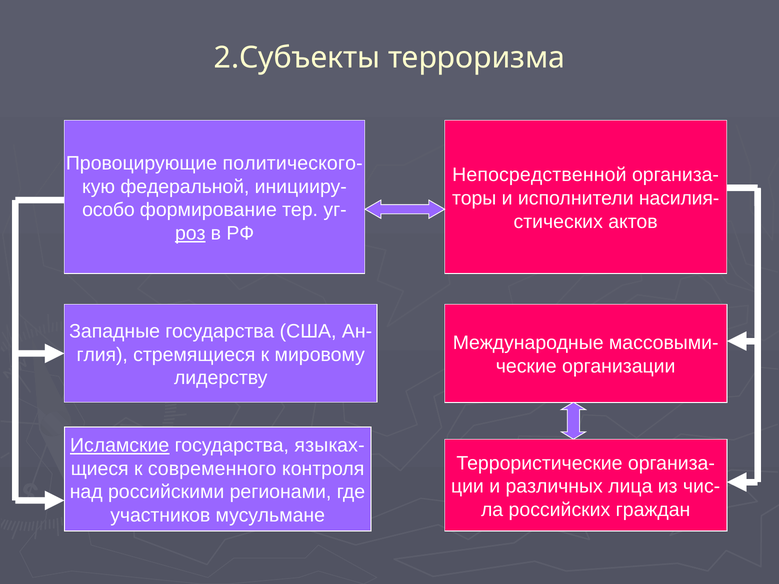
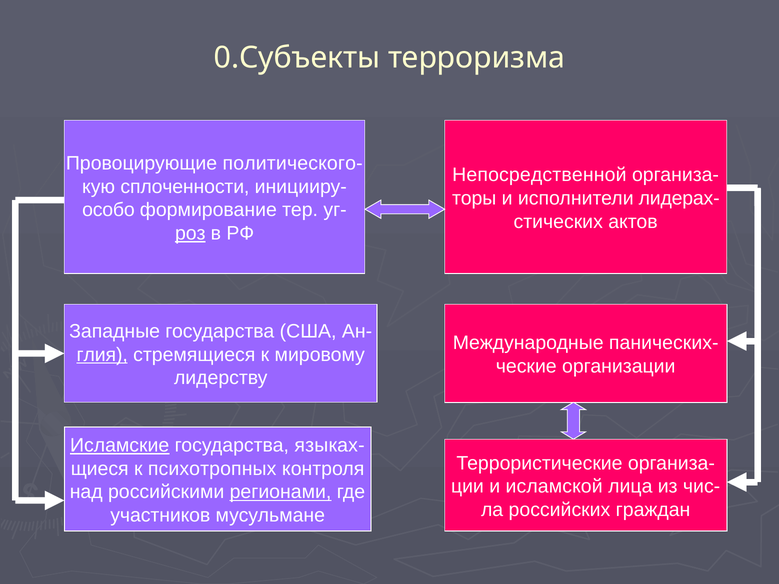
2.Субъекты: 2.Субъекты -> 0.Субъекты
федеральной: федеральной -> сплоченности
насилия-: насилия- -> лидерах-
массовыми-: массовыми- -> панических-
глия underline: none -> present
современного: современного -> психотропных
различных: различных -> исламской
регионами underline: none -> present
